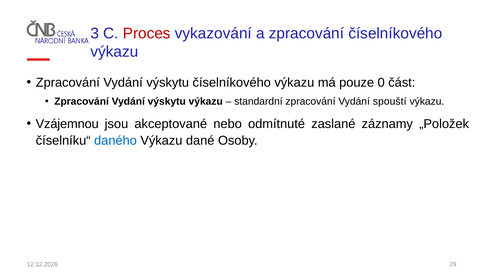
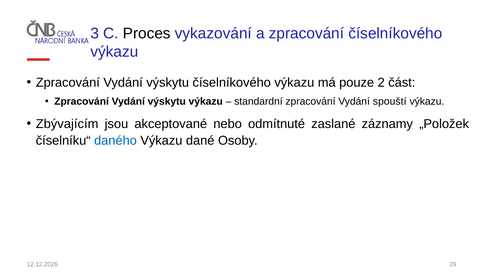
Proces colour: red -> black
0: 0 -> 2
Vzájemnou: Vzájemnou -> Zbývajícím
